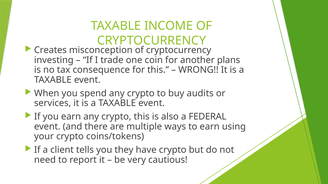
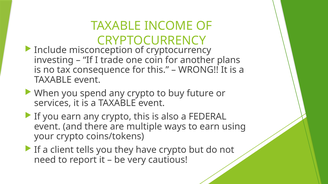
Creates: Creates -> Include
audits: audits -> future
